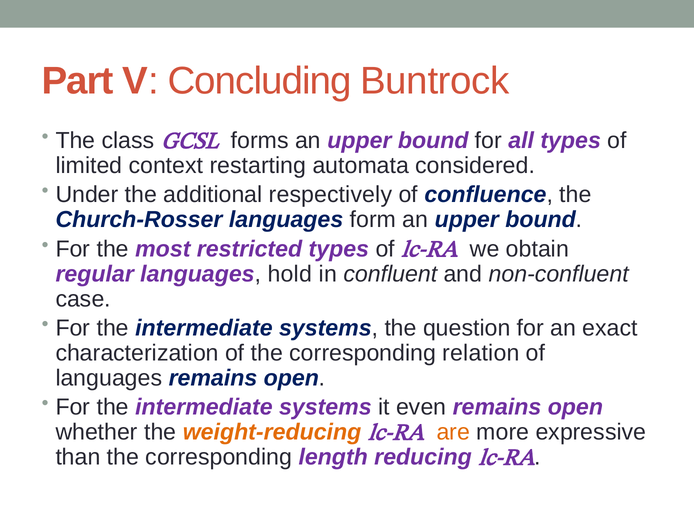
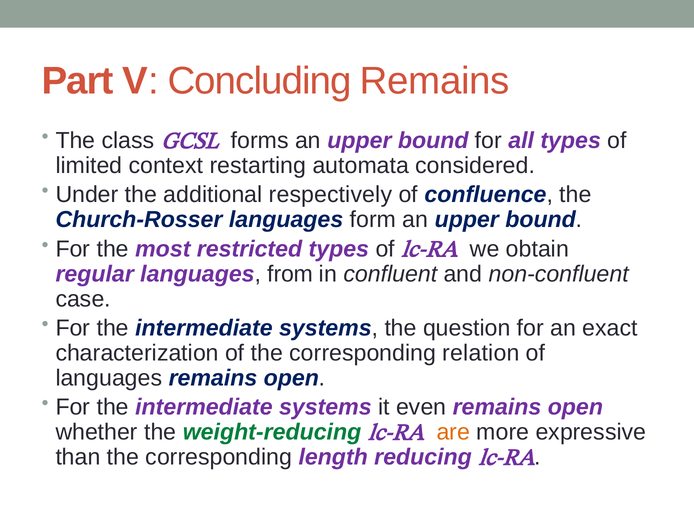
Concluding Buntrock: Buntrock -> Remains
hold: hold -> from
weight-reducing colour: orange -> green
